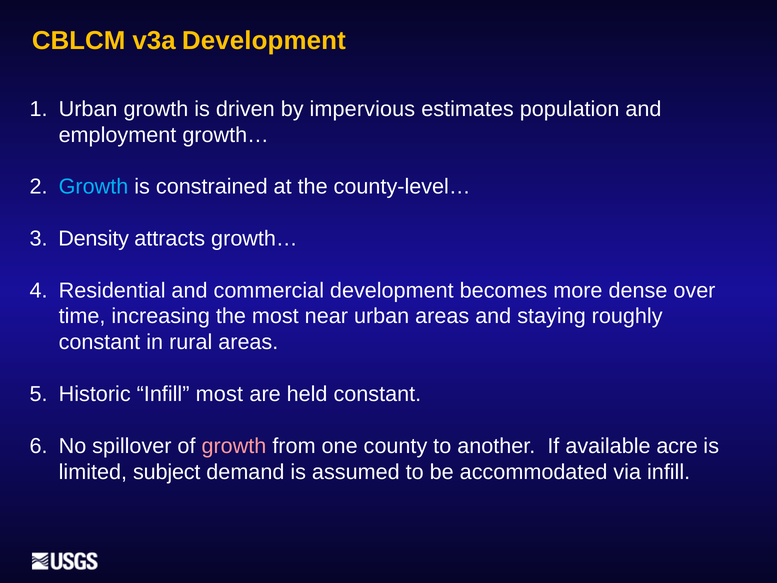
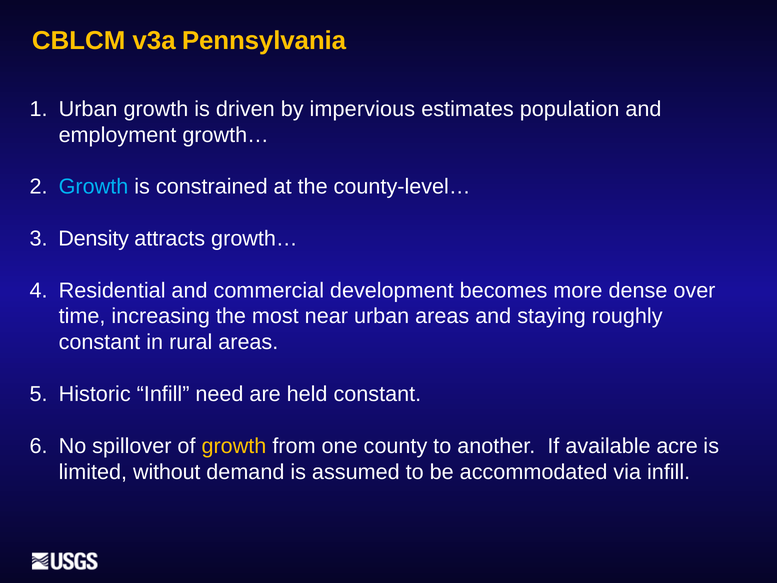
v3a Development: Development -> Pennsylvania
Infill most: most -> need
growth at (234, 446) colour: pink -> yellow
subject: subject -> without
